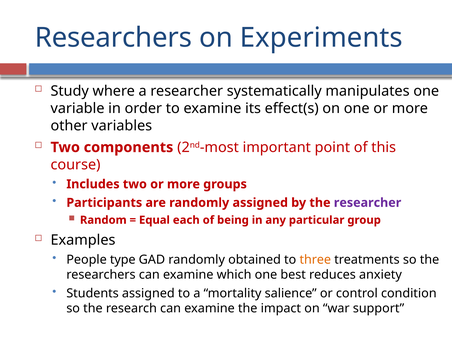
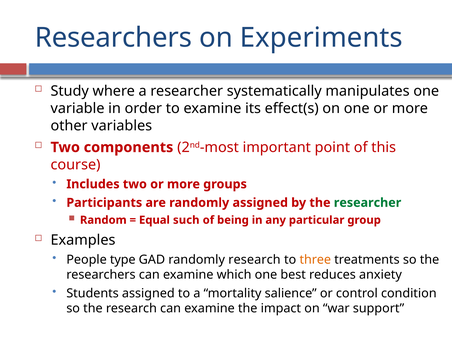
researcher at (368, 203) colour: purple -> green
each: each -> such
randomly obtained: obtained -> research
